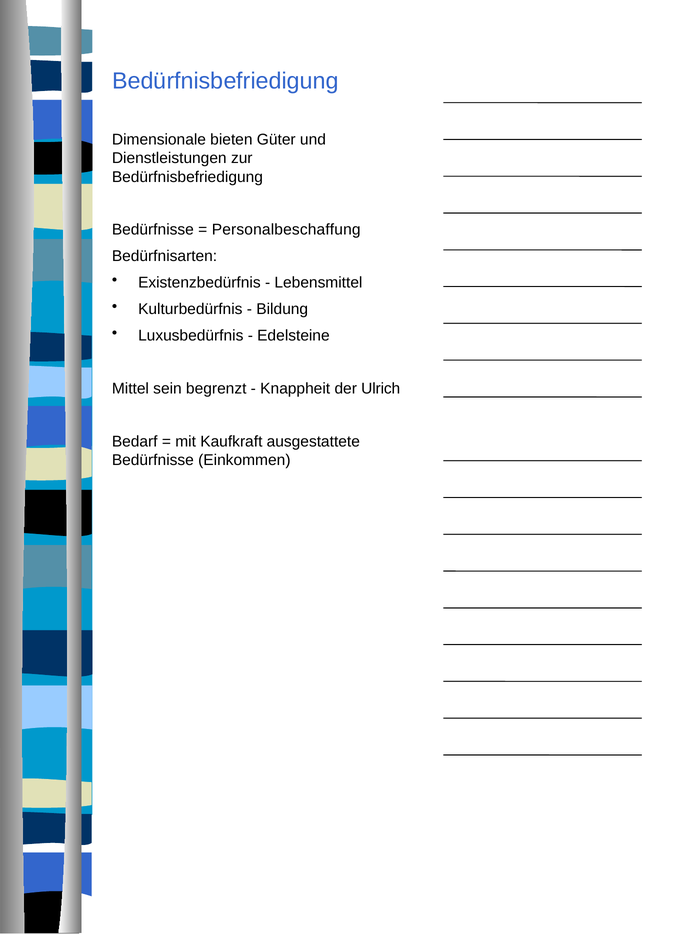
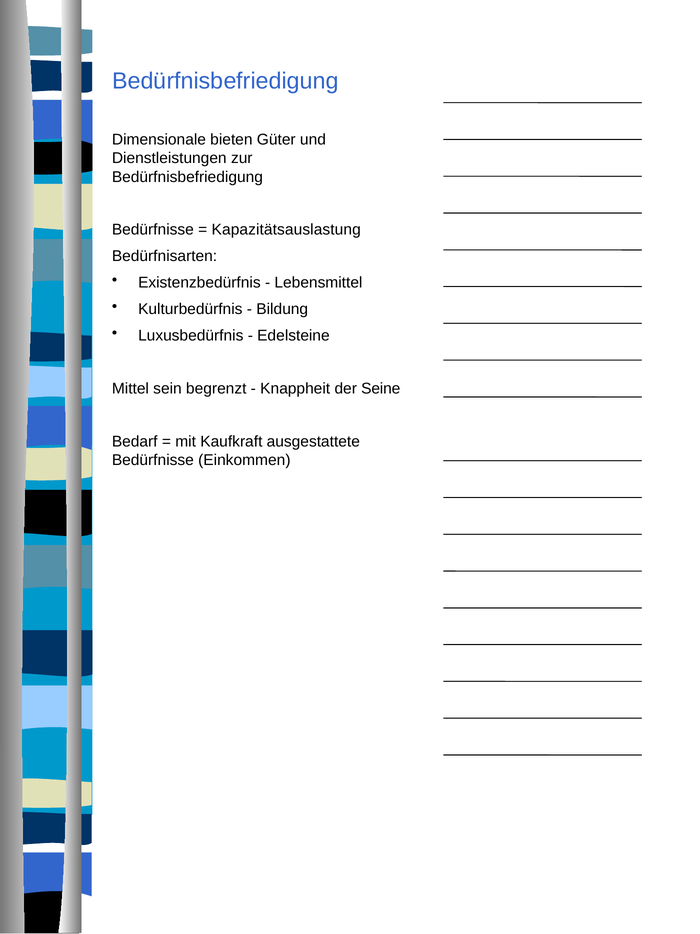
Personalbeschaffung: Personalbeschaffung -> Kapazitätsauslastung
Ulrich: Ulrich -> Seine
